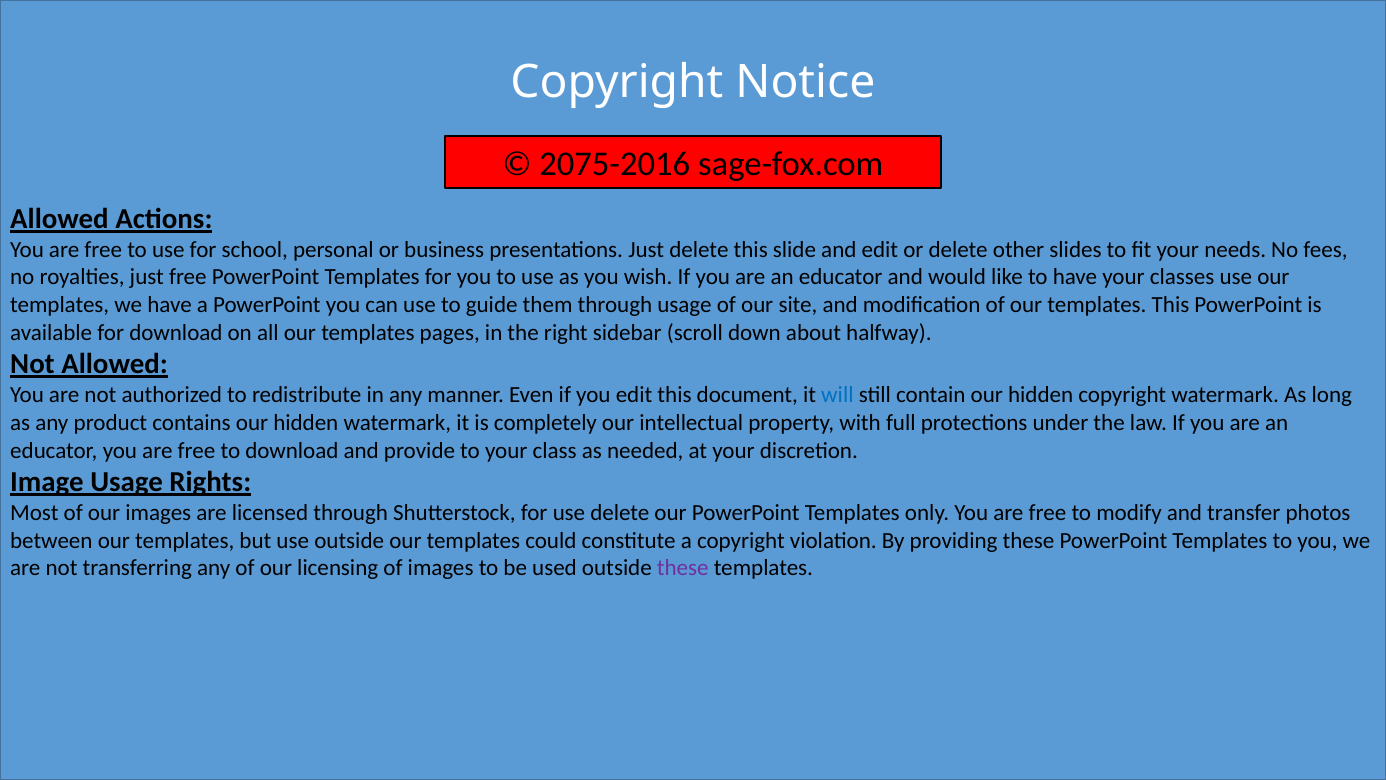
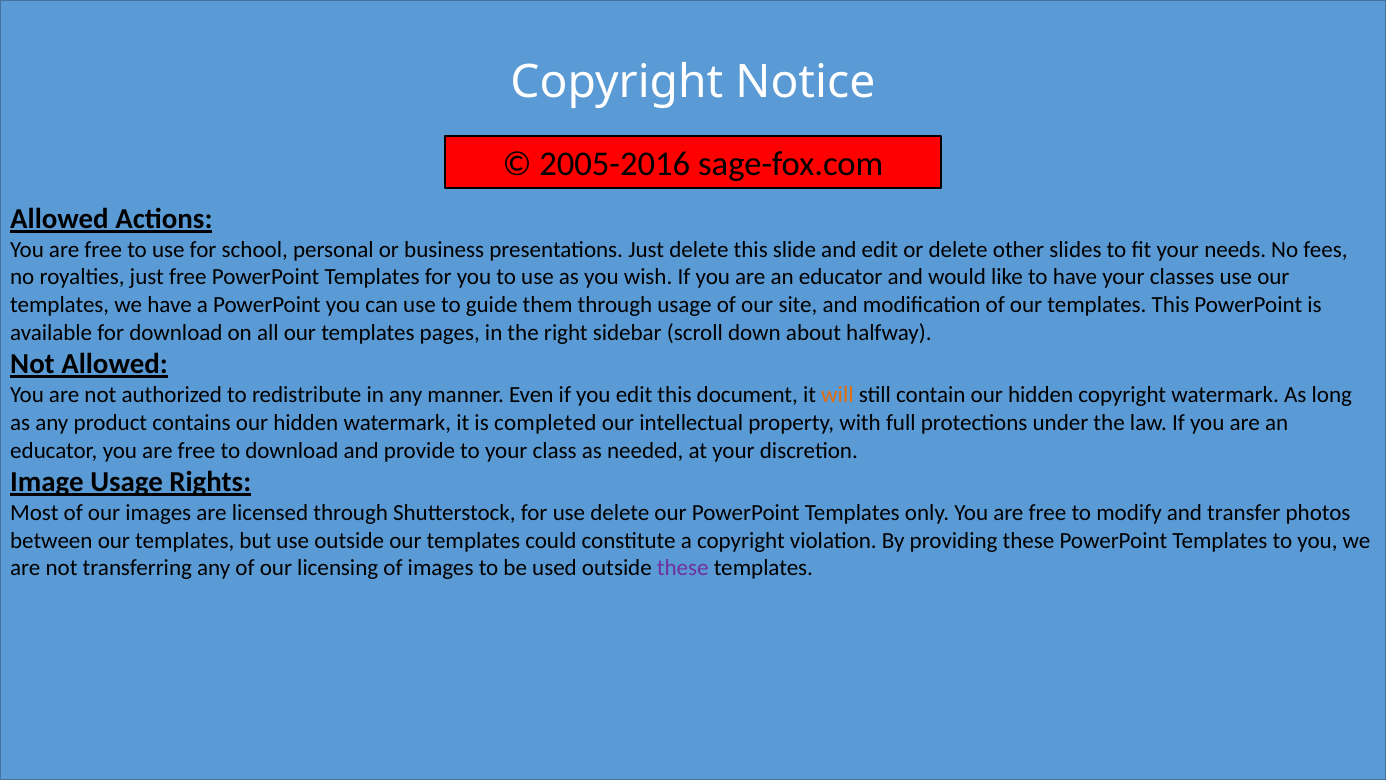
2075-2016: 2075-2016 -> 2005-2016
will colour: blue -> orange
completely: completely -> completed
